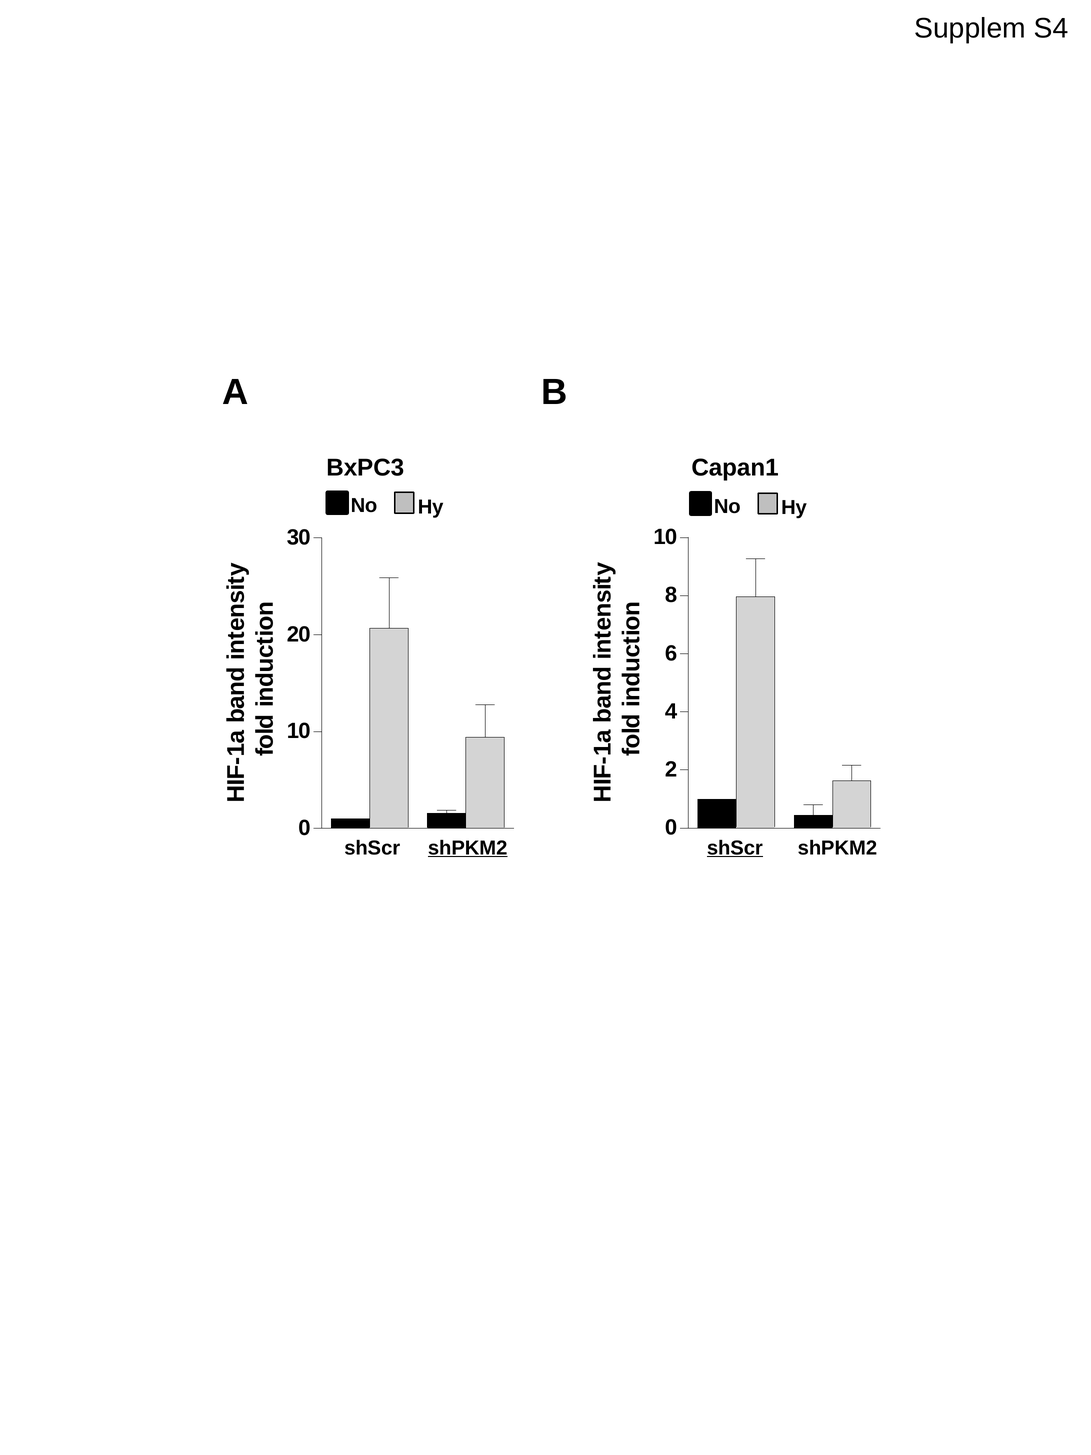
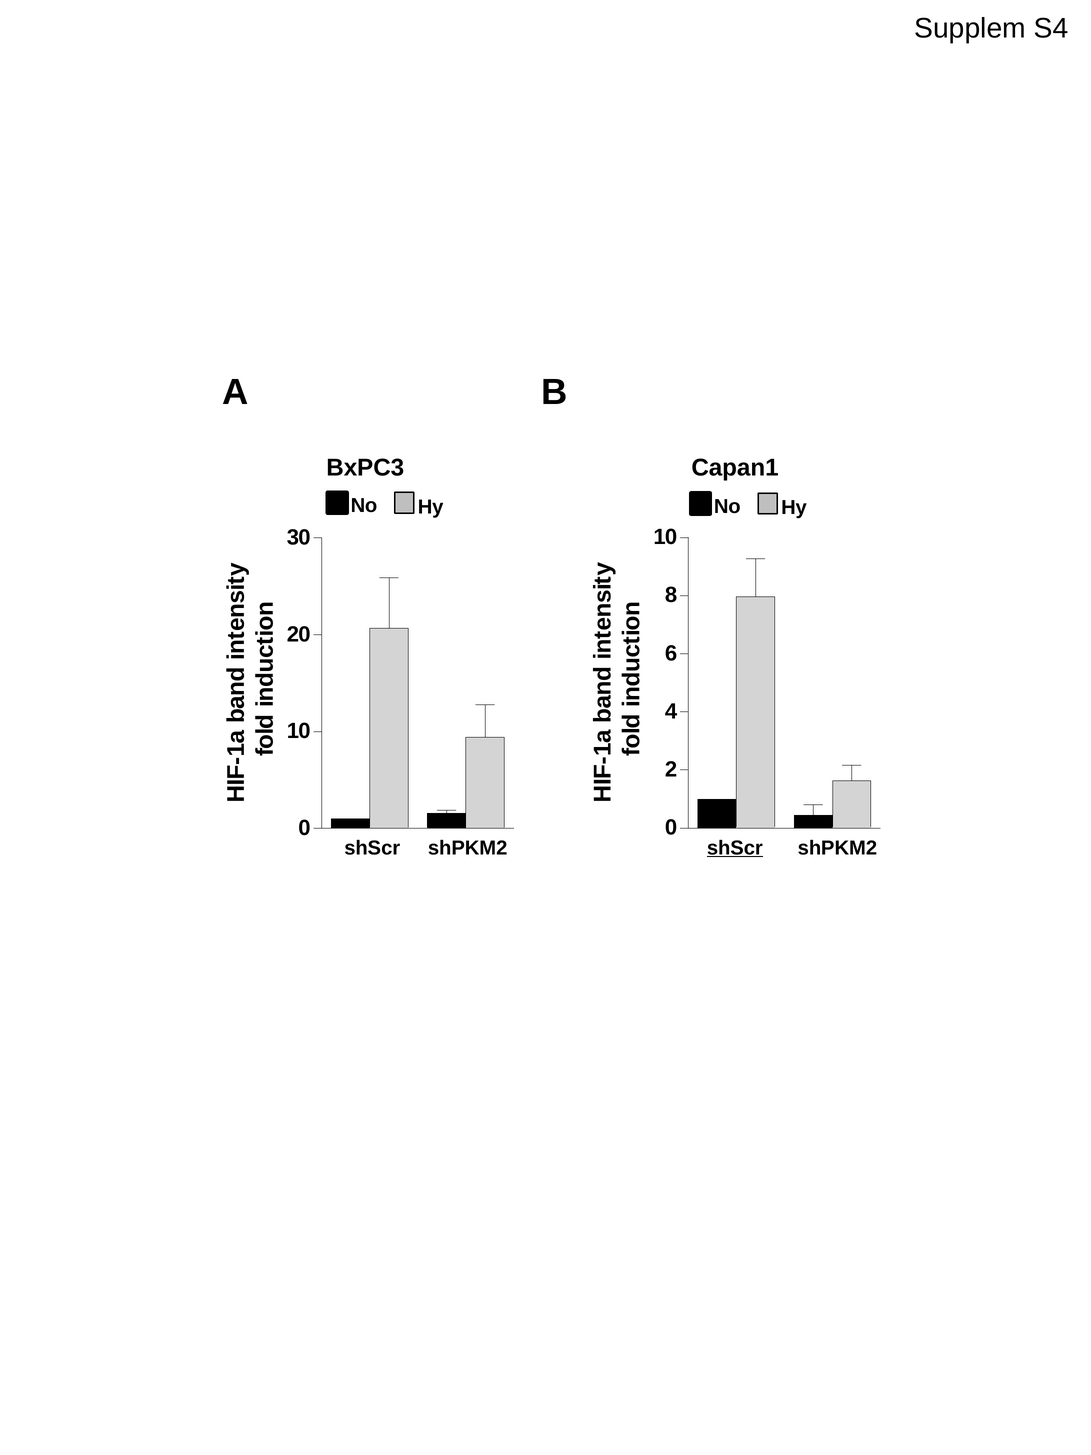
shPKM2 at (468, 848) underline: present -> none
